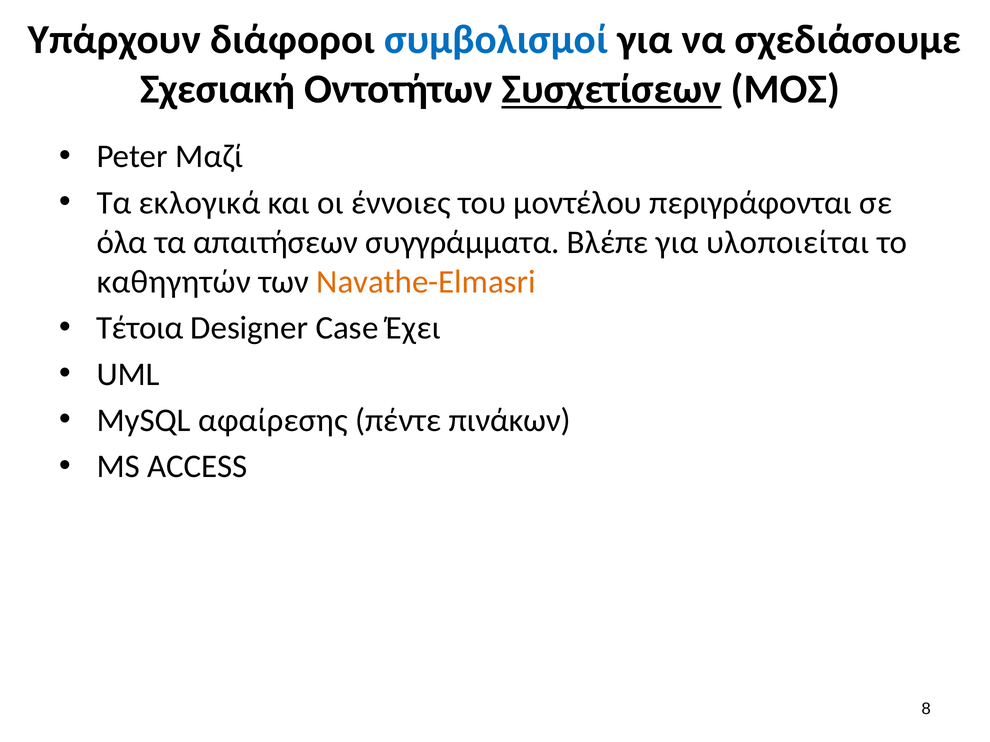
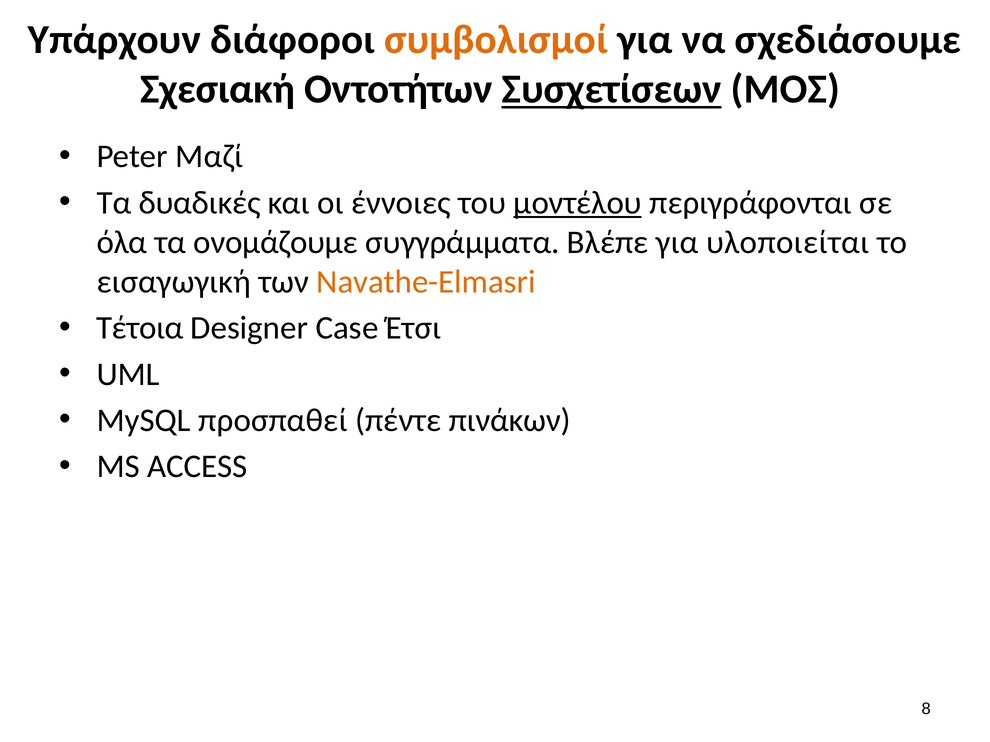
συμβολισμοί colour: blue -> orange
εκλογικά: εκλογικά -> δυαδικές
μοντέλου underline: none -> present
απαιτήσεων: απαιτήσεων -> ονομάζουμε
καθηγητών: καθηγητών -> εισαγωγική
Έχει: Έχει -> Έτσι
αφαίρεσης: αφαίρεσης -> προσπαθεί
